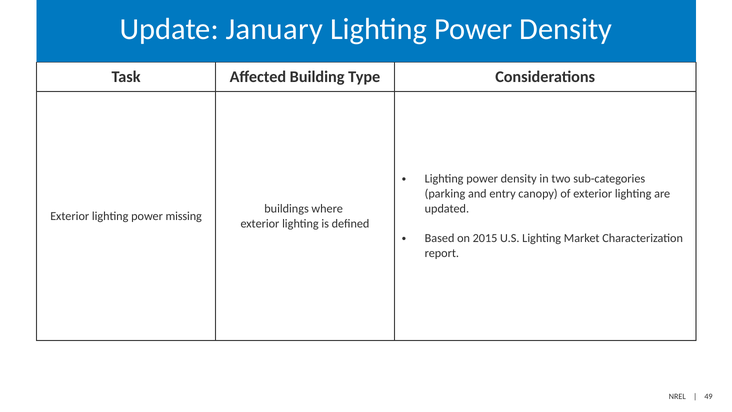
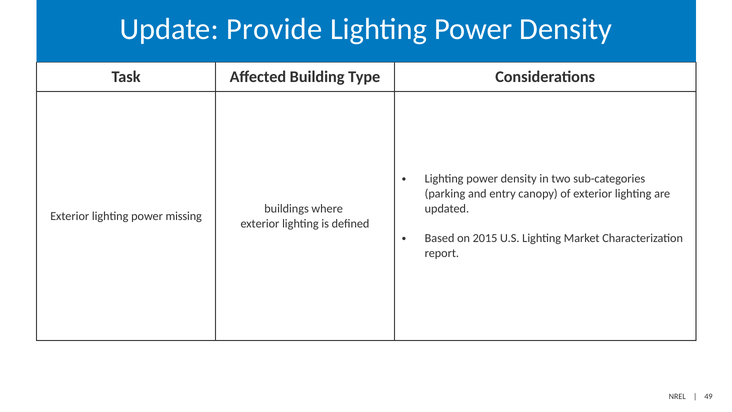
January: January -> Provide
